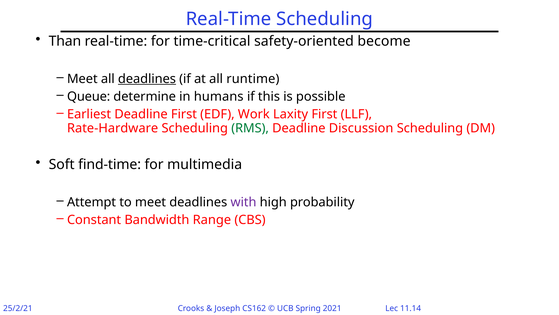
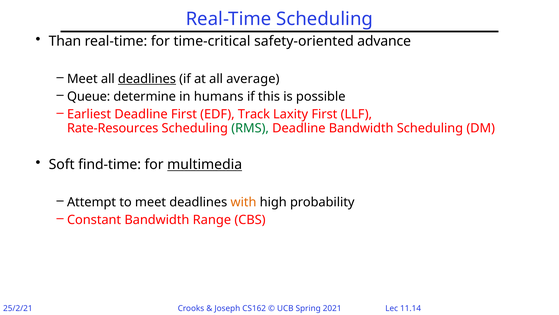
become: become -> advance
runtime: runtime -> average
Work: Work -> Track
Rate-Hardware: Rate-Hardware -> Rate-Resources
Deadline Discussion: Discussion -> Bandwidth
multimedia underline: none -> present
with colour: purple -> orange
